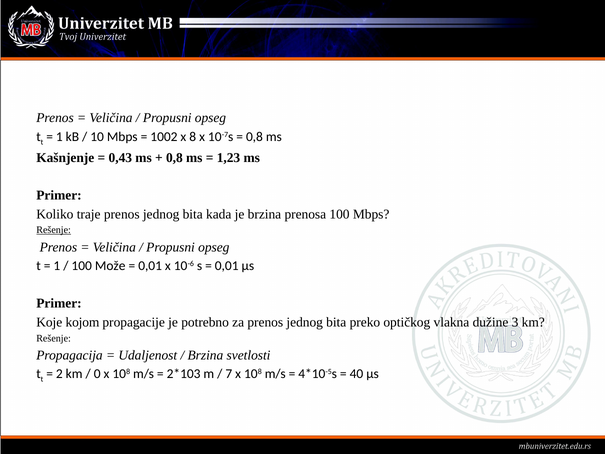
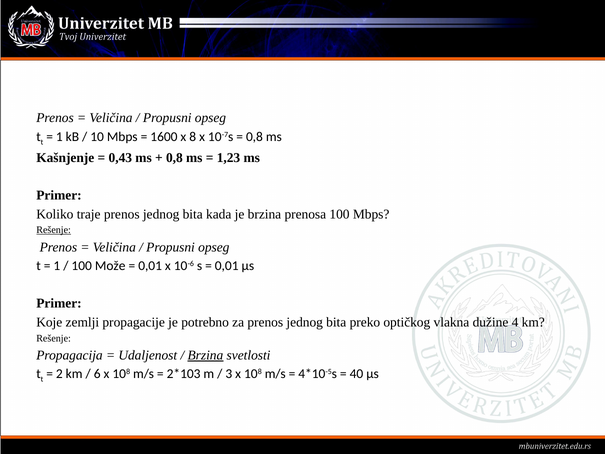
1002: 1002 -> 1600
kojom: kojom -> zemlji
3: 3 -> 4
Brzina at (205, 355) underline: none -> present
0: 0 -> 6
7: 7 -> 3
